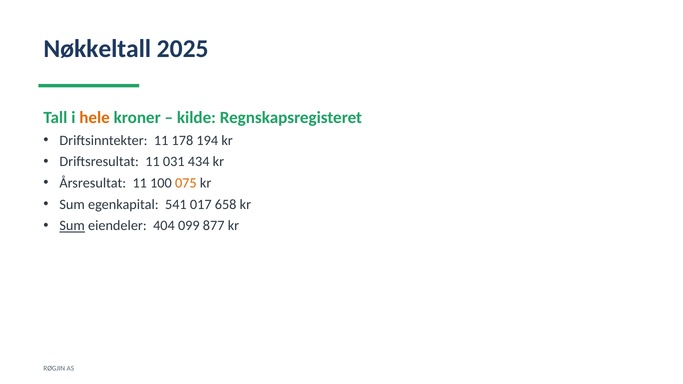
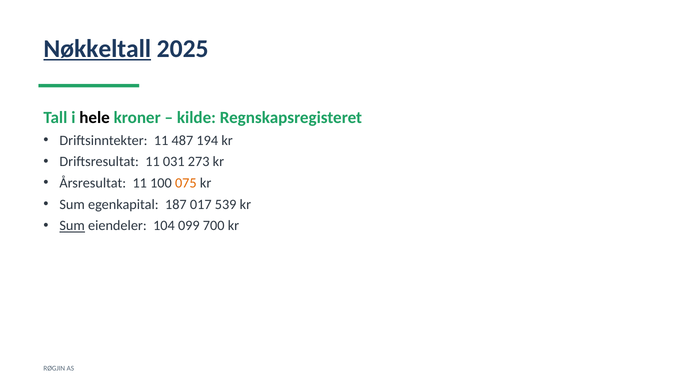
Nøkkeltall underline: none -> present
hele colour: orange -> black
178: 178 -> 487
434: 434 -> 273
541: 541 -> 187
658: 658 -> 539
404: 404 -> 104
877: 877 -> 700
